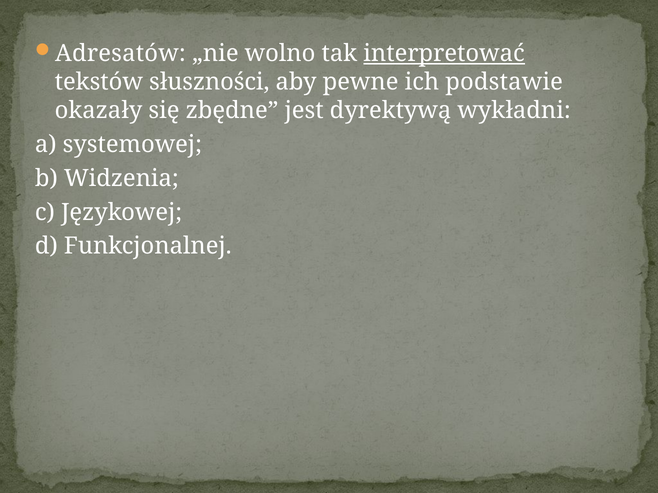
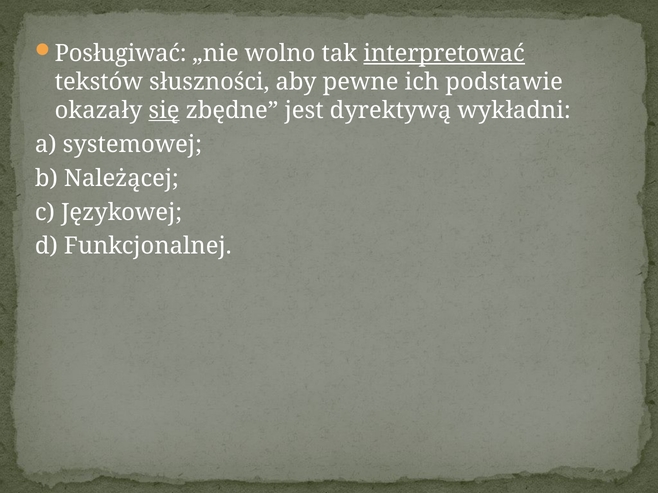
Adresatów: Adresatów -> Posługiwać
się underline: none -> present
Widzenia: Widzenia -> Należącej
